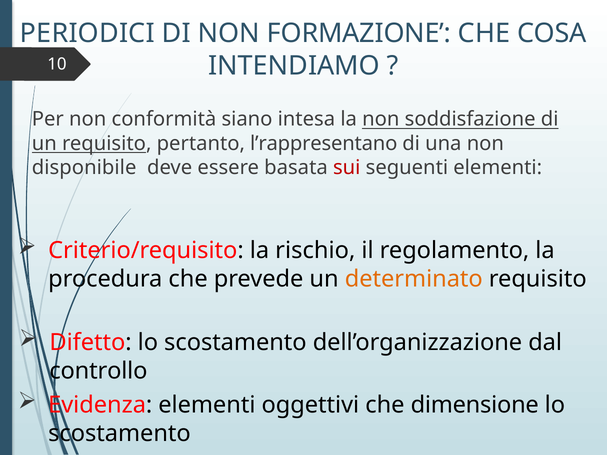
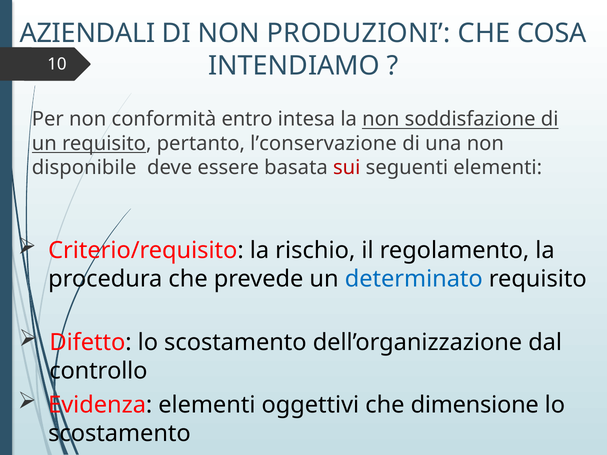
PERIODICI: PERIODICI -> AZIENDALI
FORMAZIONE: FORMAZIONE -> PRODUZIONI
siano: siano -> entro
l’rappresentano: l’rappresentano -> l’conservazione
determinato colour: orange -> blue
